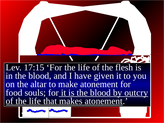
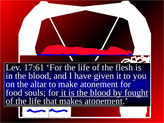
17:15: 17:15 -> 17:61
outcry: outcry -> fought
